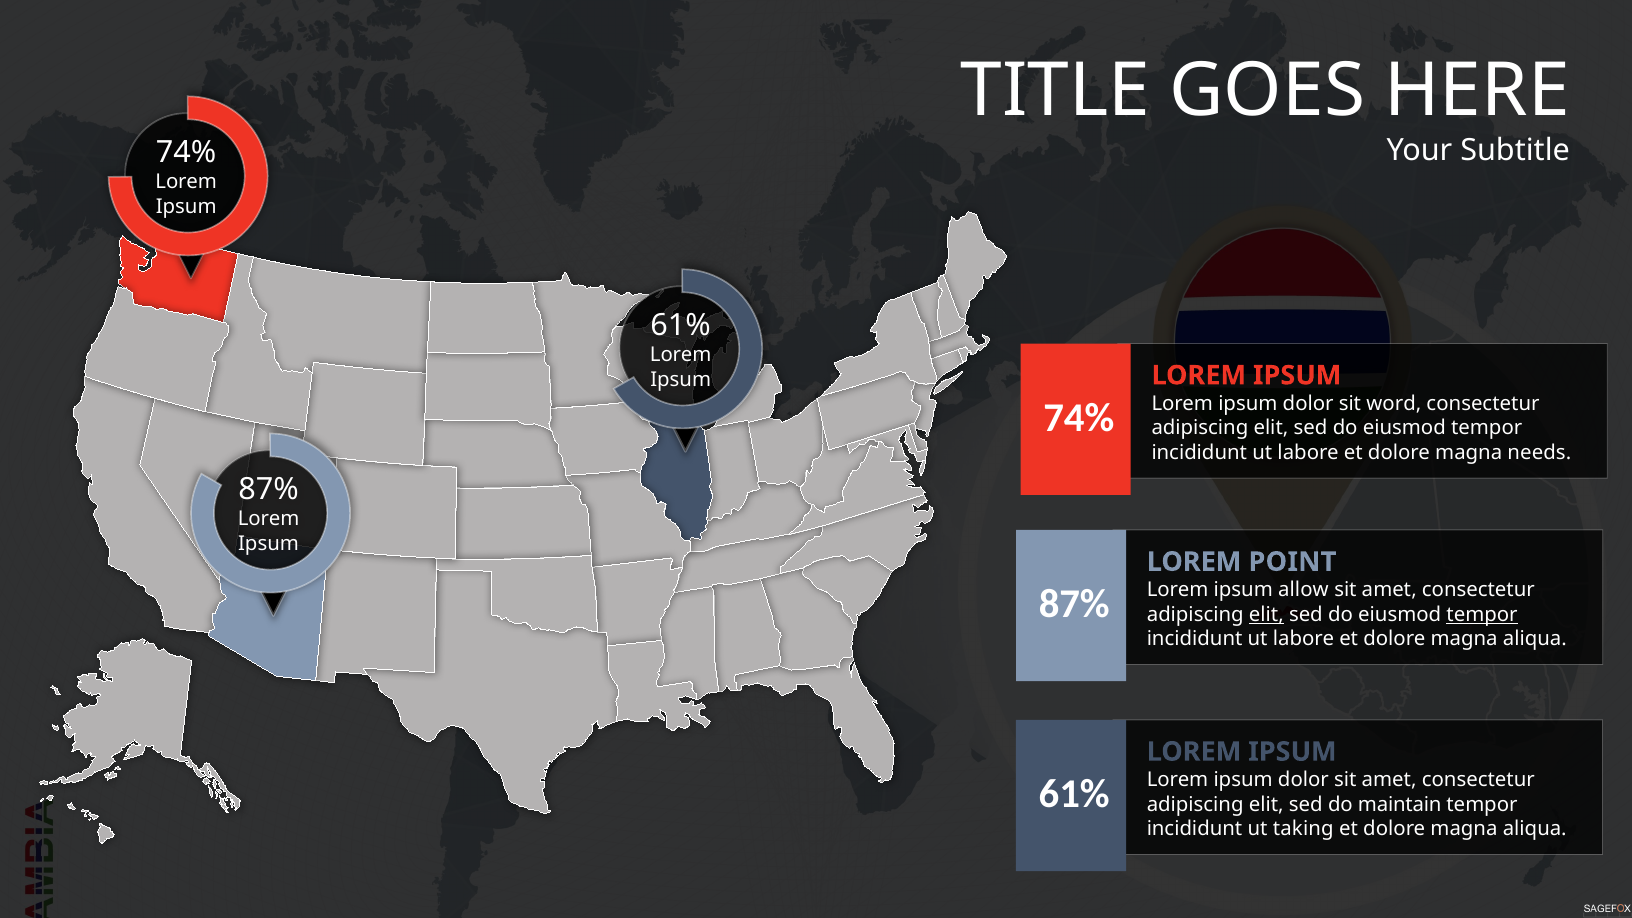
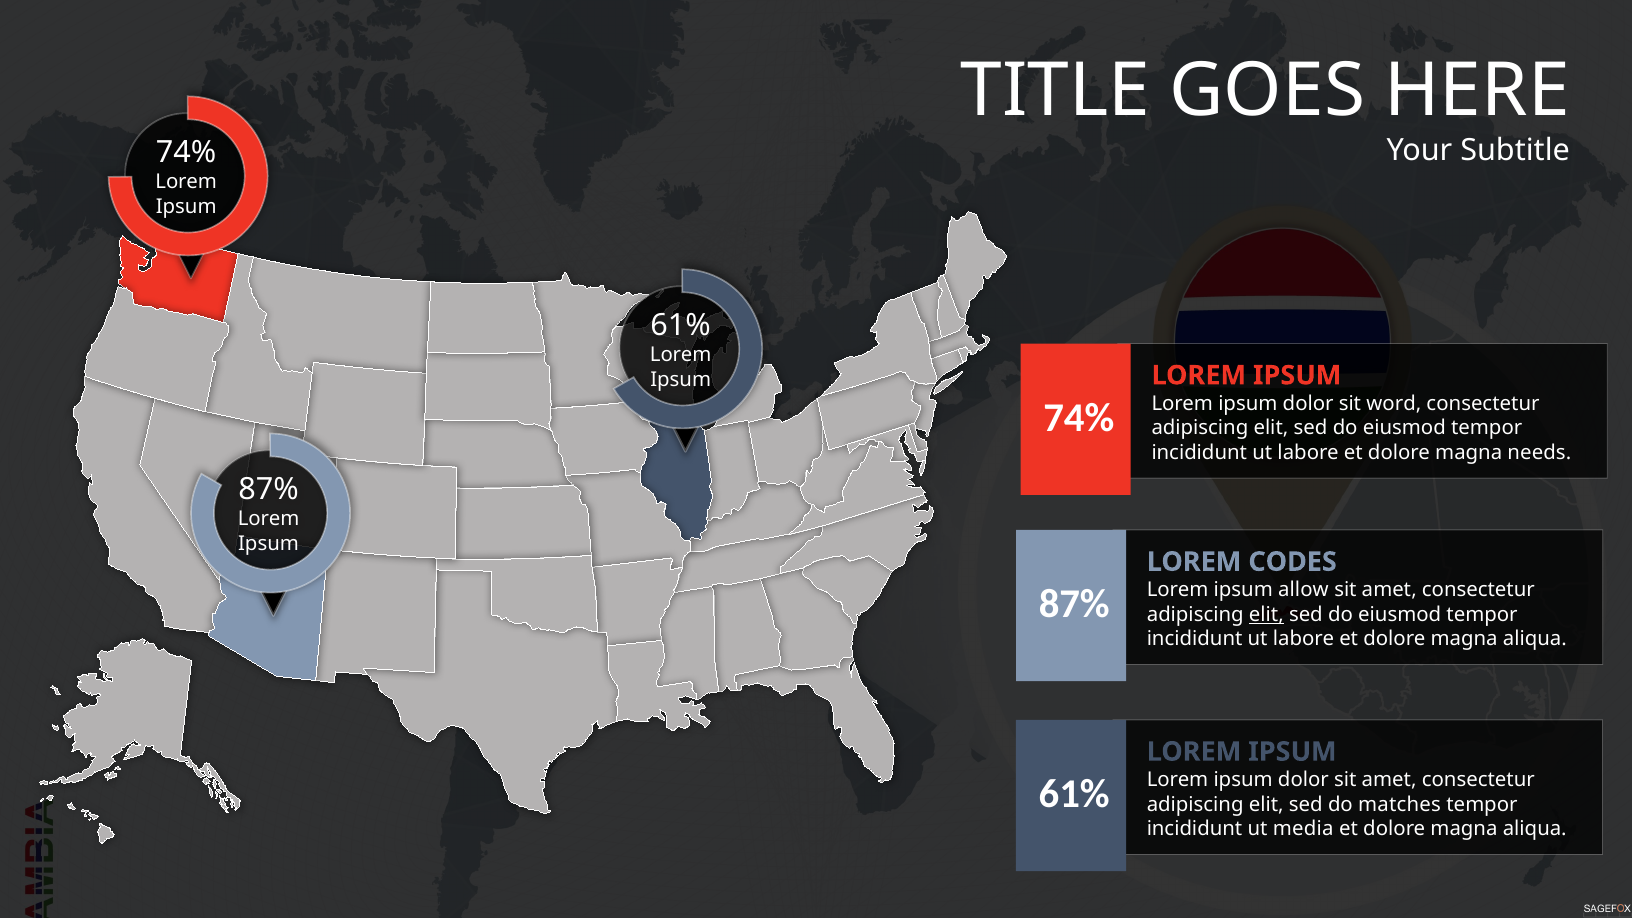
POINT: POINT -> CODES
tempor at (1482, 614) underline: present -> none
maintain: maintain -> matches
taking: taking -> media
